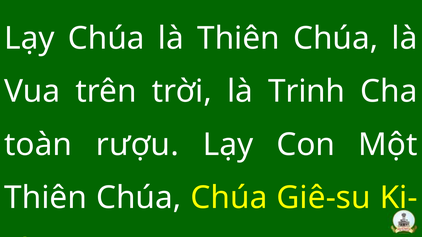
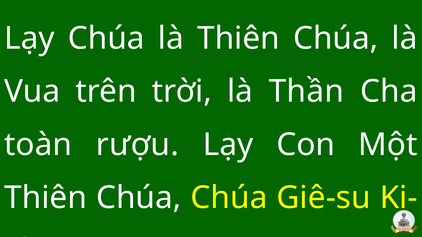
Trinh: Trinh -> Thần
